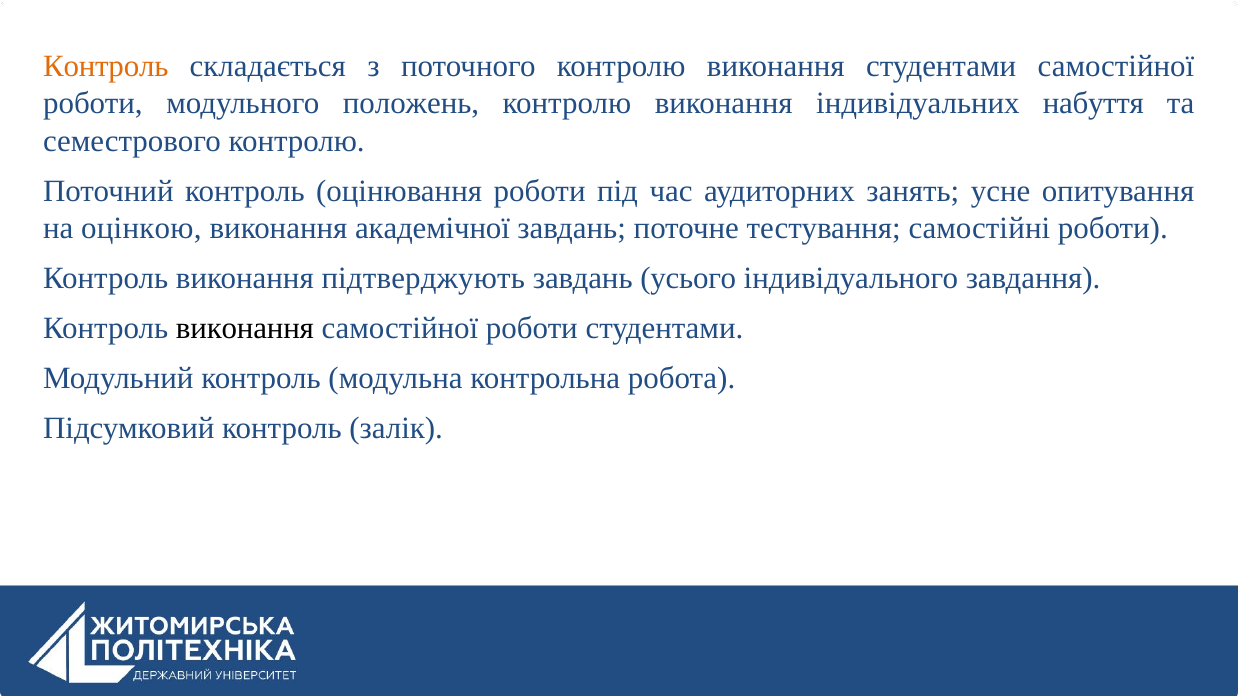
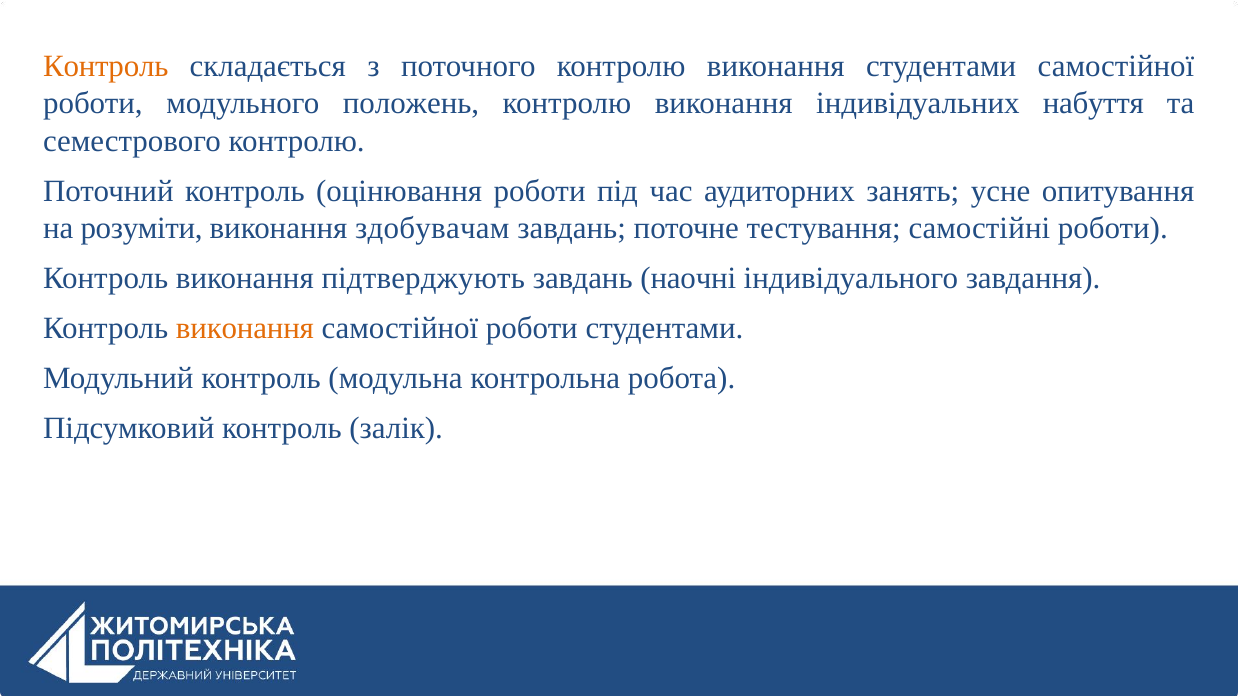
оцінкою: оцінкою -> розуміти
академічної: академічної -> здобувачам
усього: усього -> наочні
виконання at (245, 328) colour: black -> orange
